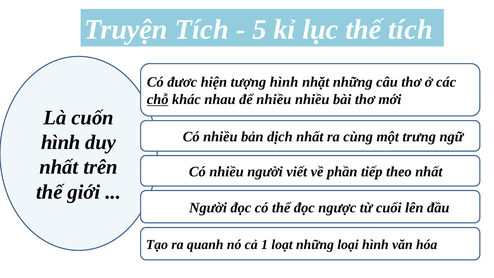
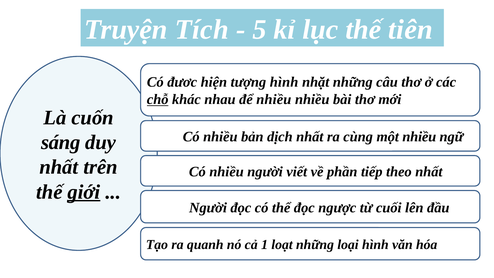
thế tích: tích -> tiên
một trưng: trưng -> nhiều
hình at (61, 142): hình -> sáng
giới underline: none -> present
